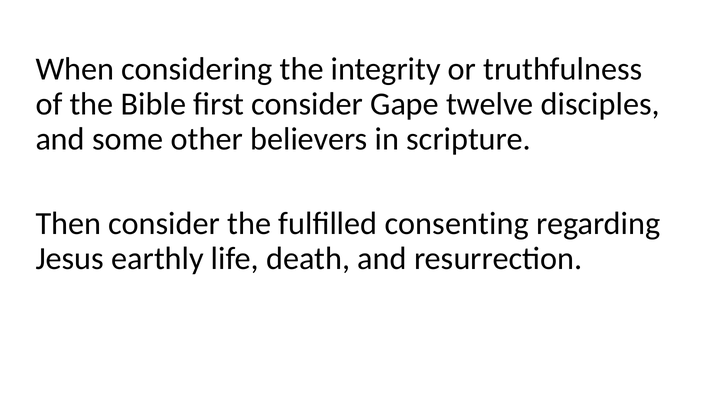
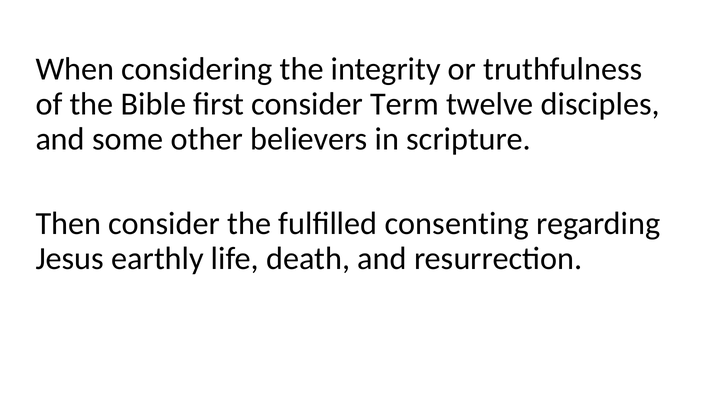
Gape: Gape -> Term
